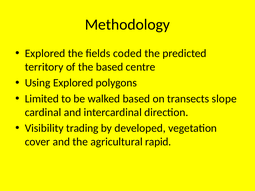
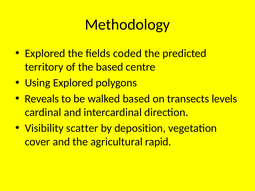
Limited: Limited -> Reveals
slope: slope -> levels
trading: trading -> scatter
developed: developed -> deposition
